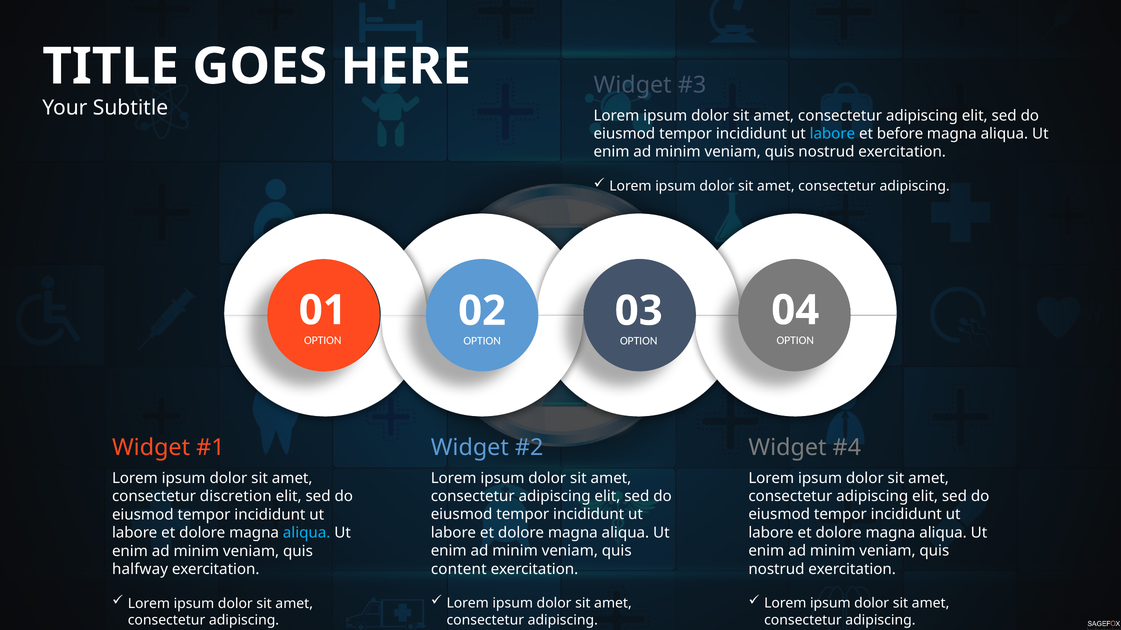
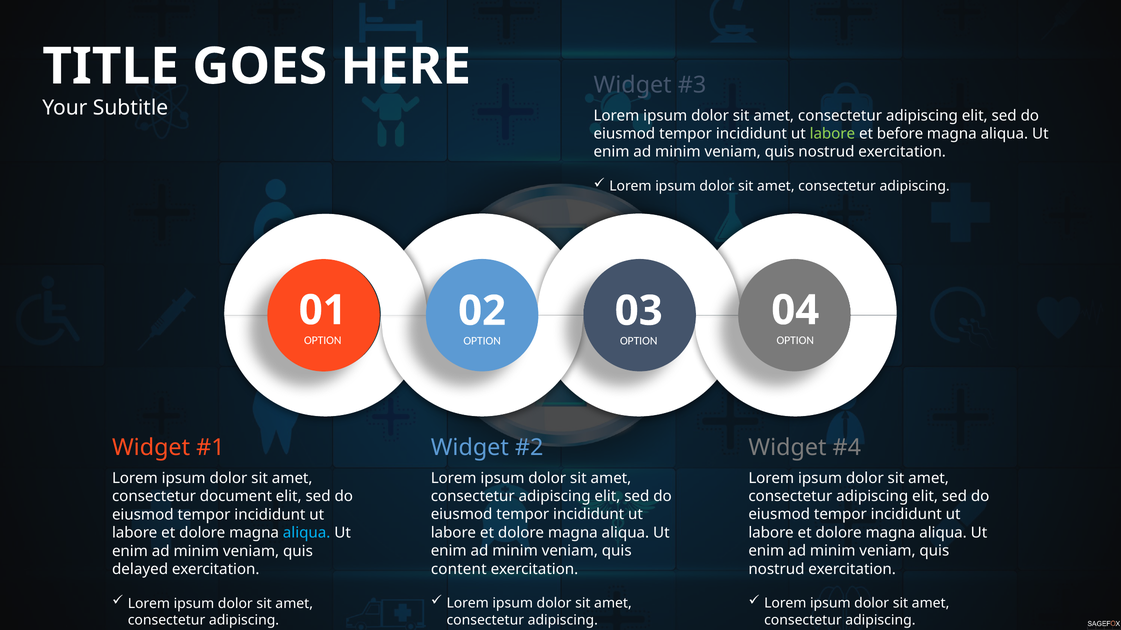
labore at (832, 134) colour: light blue -> light green
discretion: discretion -> document
halfway: halfway -> delayed
